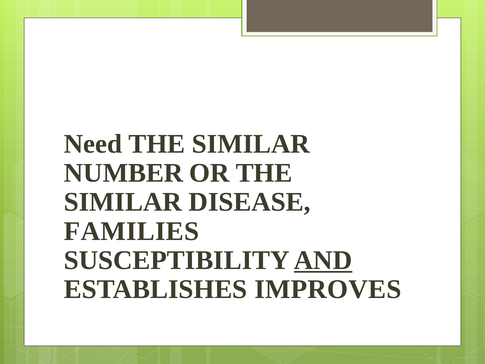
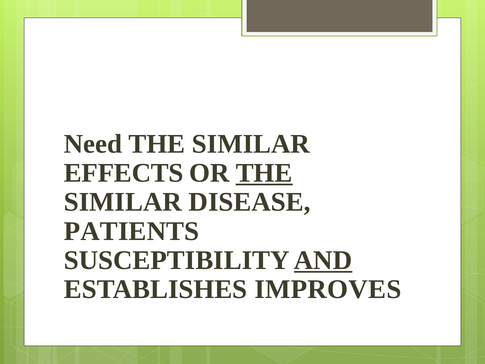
NUMBER: NUMBER -> EFFECTS
THE at (264, 173) underline: none -> present
FAMILIES: FAMILIES -> PATIENTS
